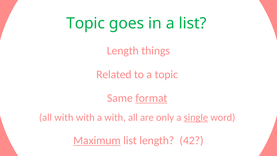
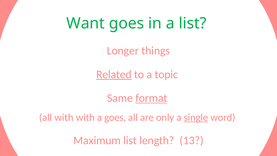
Topic at (86, 23): Topic -> Want
Length at (123, 51): Length -> Longer
Related underline: none -> present
a with: with -> goes
Maximum underline: present -> none
42: 42 -> 13
